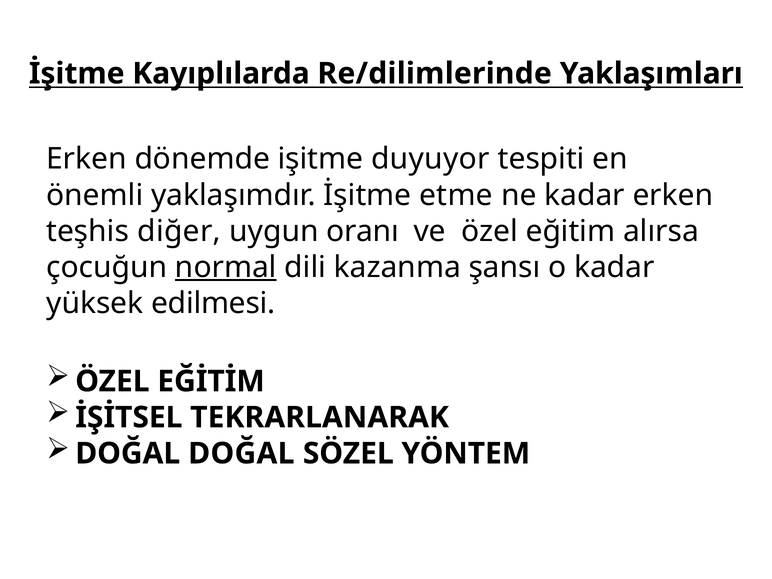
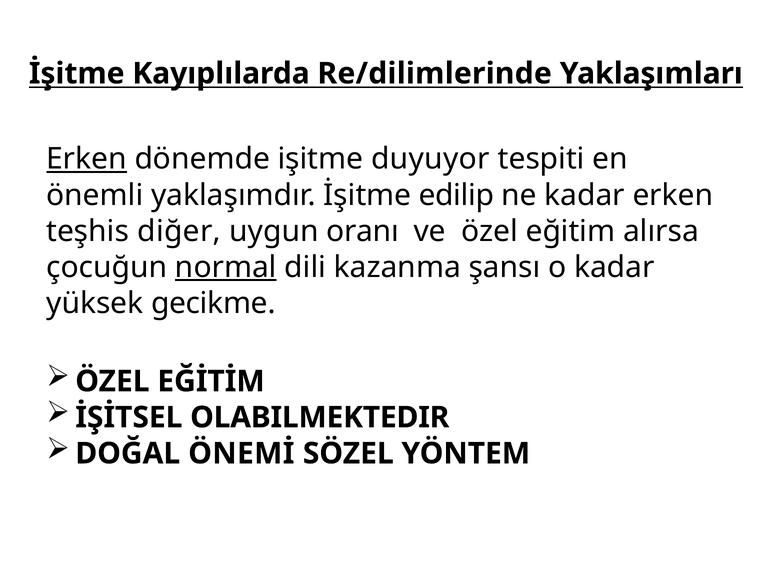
Erken at (87, 159) underline: none -> present
etme: etme -> edilip
edilmesi: edilmesi -> gecikme
TEKRARLANARAK: TEKRARLANARAK -> OLABILMEKTEDIR
DOĞAL DOĞAL: DOĞAL -> ÖNEMİ
